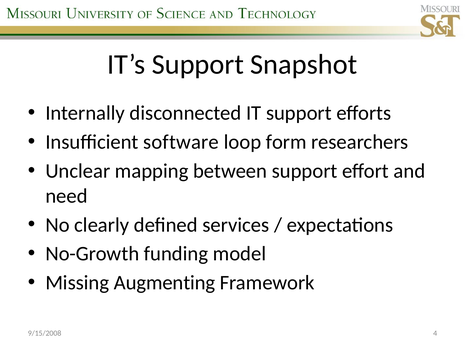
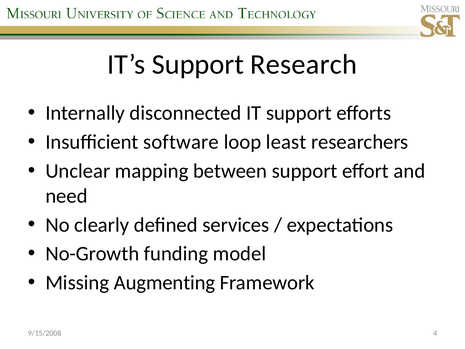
Snapshot: Snapshot -> Research
form: form -> least
